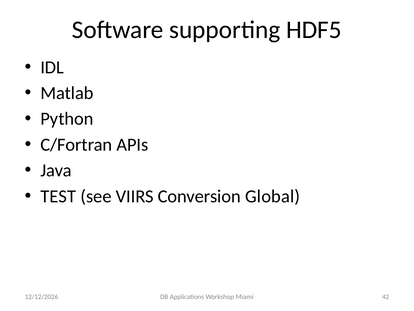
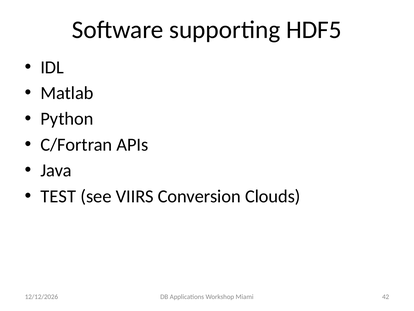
Global: Global -> Clouds
